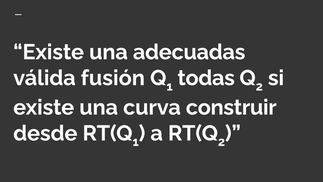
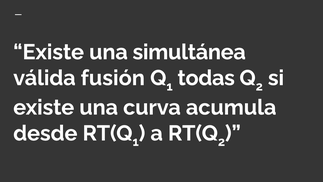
adecuadas: adecuadas -> simultánea
construir: construir -> acumula
